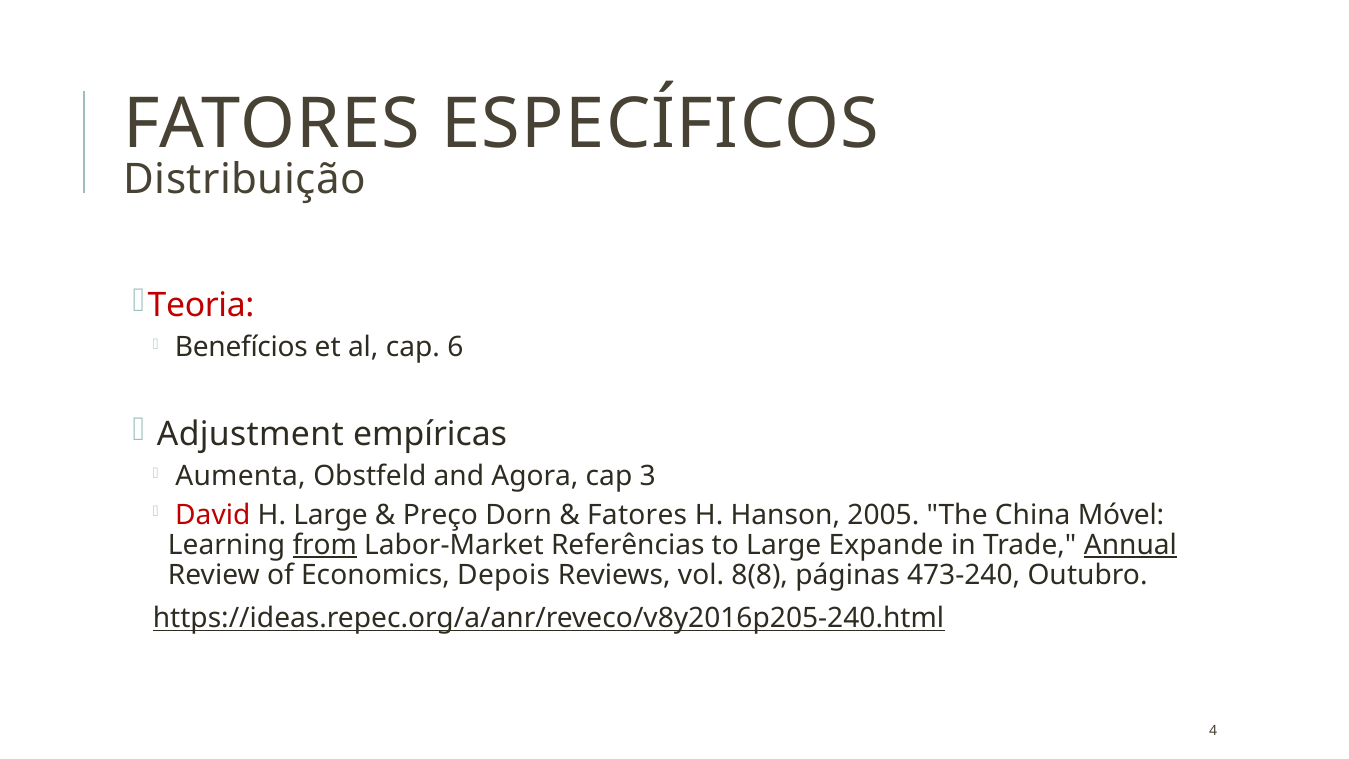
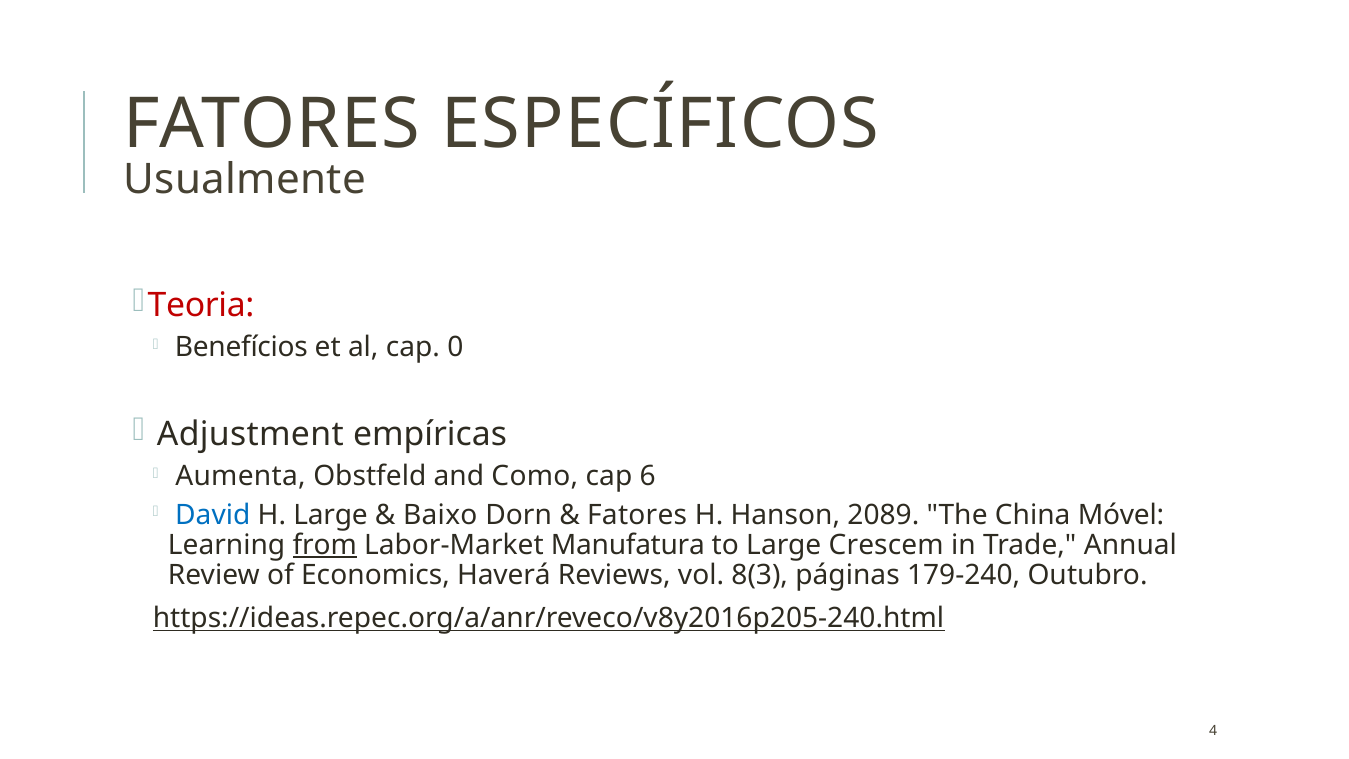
Distribuição: Distribuição -> Usualmente
6: 6 -> 0
Agora: Agora -> Como
3: 3 -> 6
David colour: red -> blue
Preço: Preço -> Baixo
2005: 2005 -> 2089
Referências: Referências -> Manufatura
Expande: Expande -> Crescem
Annual underline: present -> none
Depois: Depois -> Haverá
8(8: 8(8 -> 8(3
473-240: 473-240 -> 179-240
